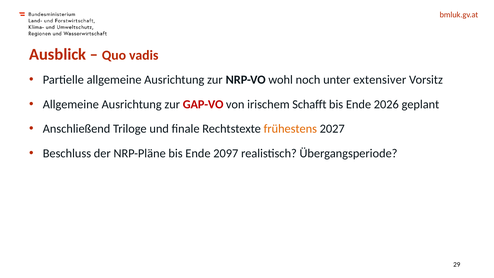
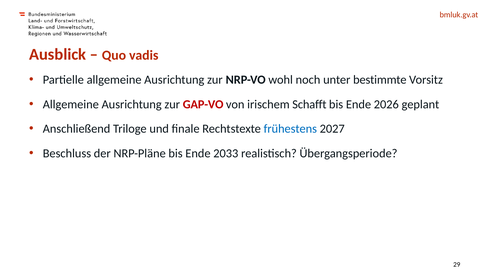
extensiver: extensiver -> bestimmte
frühestens colour: orange -> blue
2097: 2097 -> 2033
